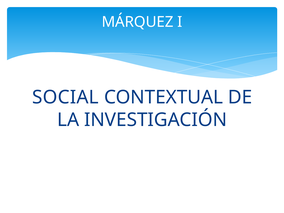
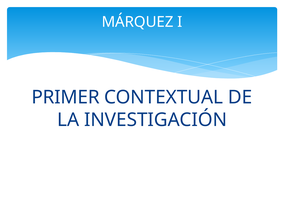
SOCIAL: SOCIAL -> PRIMER
